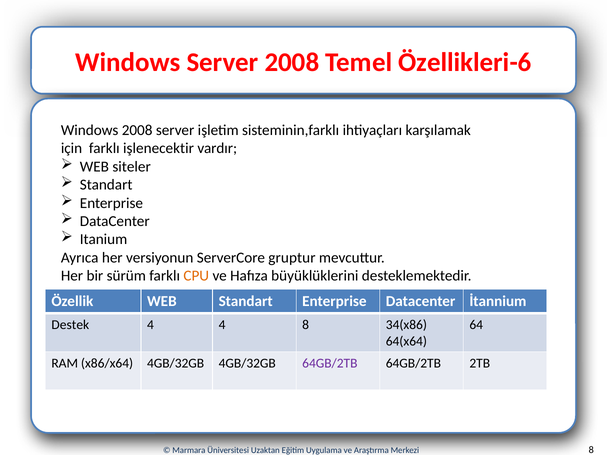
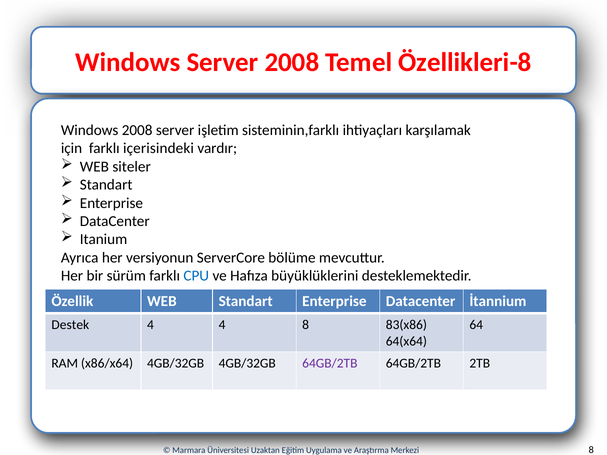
Özellikleri-6: Özellikleri-6 -> Özellikleri-8
işlenecektir: işlenecektir -> içerisindeki
gruptur: gruptur -> bölüme
CPU colour: orange -> blue
34(x86: 34(x86 -> 83(x86
